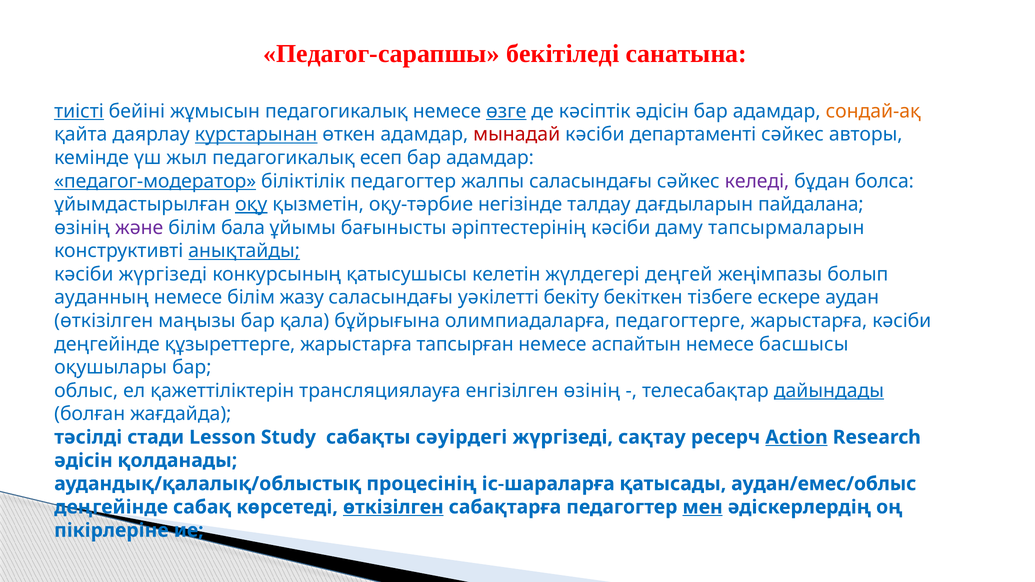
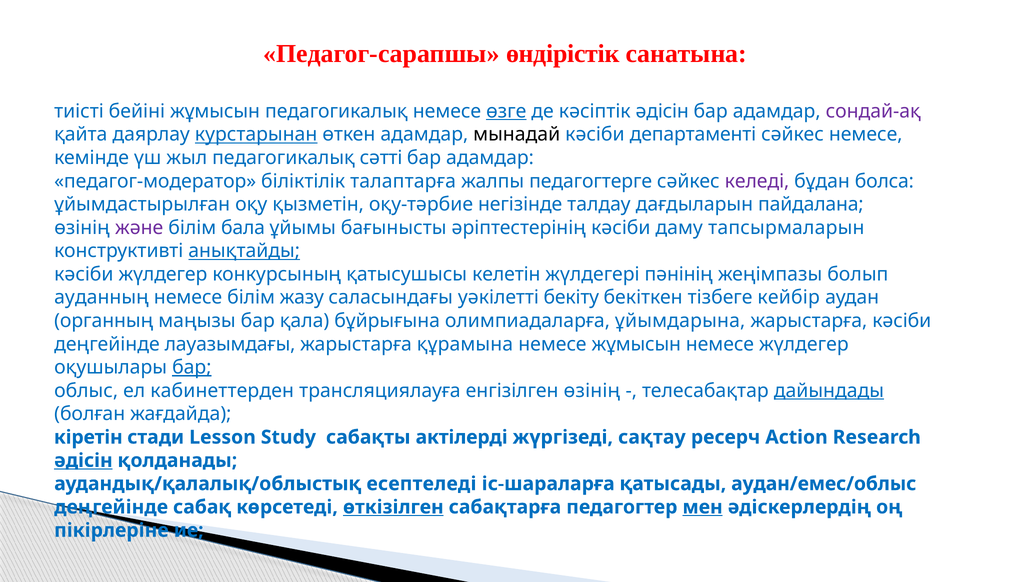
бекітіледі: бекітіледі -> өндірістік
тиісті underline: present -> none
сондай-ақ colour: orange -> purple
мынадай colour: red -> black
сәйкес авторы: авторы -> немесе
есеп: есеп -> сәтті
педагог-модератор underline: present -> none
біліктілік педагогтер: педагогтер -> талаптарға
жалпы саласындағы: саласындағы -> педагогтерге
оқу underline: present -> none
кәсіби жүргізеді: жүргізеді -> жүлдегер
деңгей: деңгей -> пәнінің
ескере: ескере -> кейбір
өткізілген at (104, 321): өткізілген -> органның
педагогтерге: педагогтерге -> ұйымдарына
құзыреттерге: құзыреттерге -> лауазымдағы
тапсырған: тапсырған -> құрамына
немесе аспайтын: аспайтын -> жұмысын
немесе басшысы: басшысы -> жүлдегер
бар at (192, 368) underline: none -> present
қажеттіліктерін: қажеттіліктерін -> кабинеттерден
тәсілді: тәсілді -> кіретін
сәуірдегі: сәуірдегі -> актілерді
Action underline: present -> none
әдісін at (83, 461) underline: none -> present
процесінің: процесінің -> есептеледі
